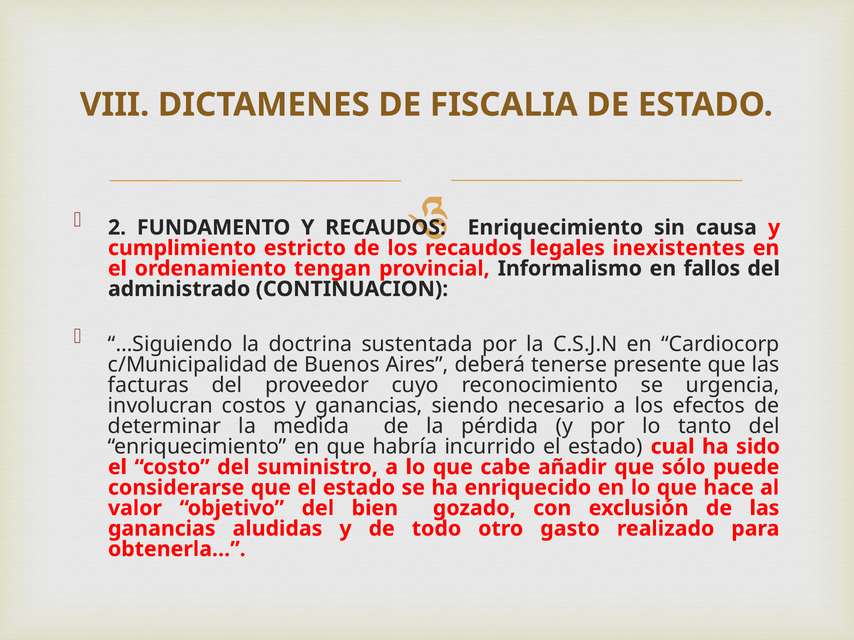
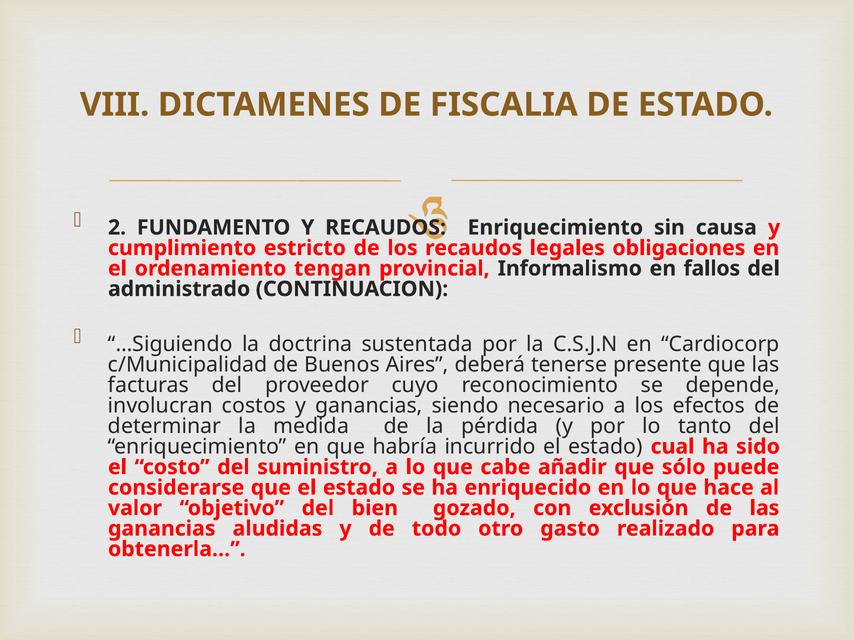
inexistentes: inexistentes -> obligaciones
urgencia: urgencia -> depende
